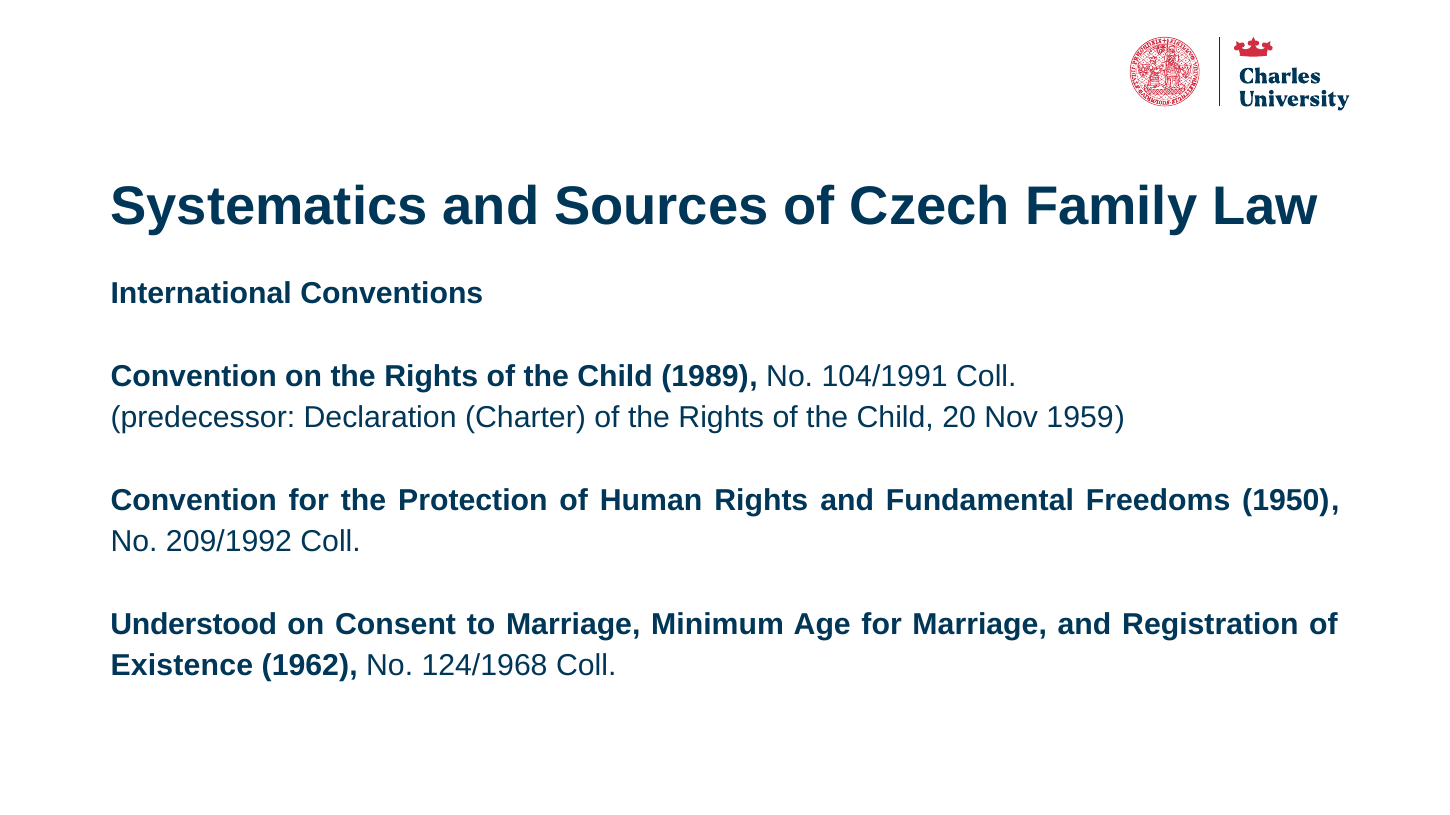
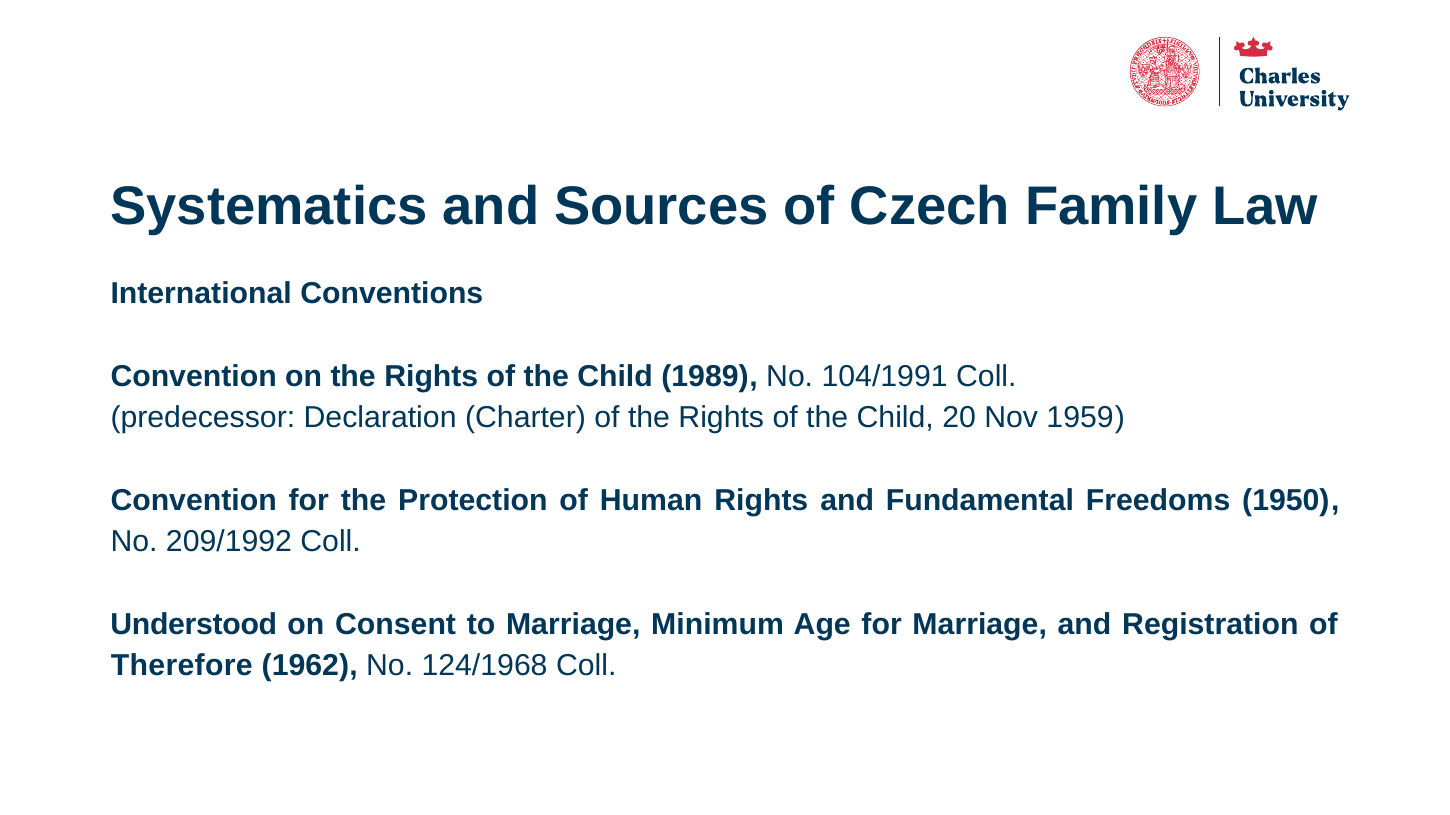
Existence: Existence -> Therefore
